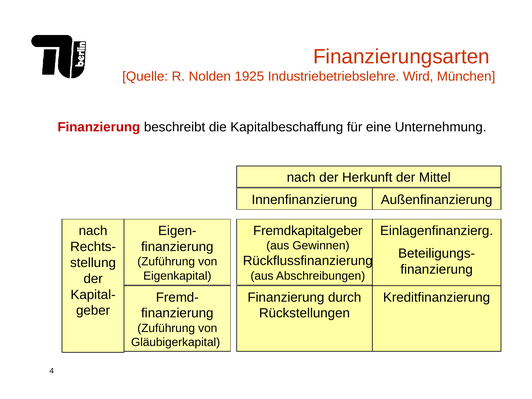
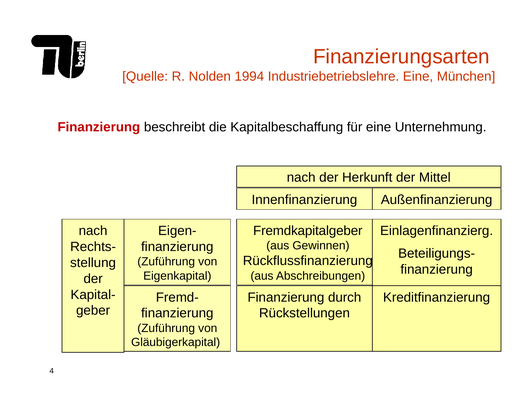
1925: 1925 -> 1994
Industriebetriebslehre Wird: Wird -> Eine
